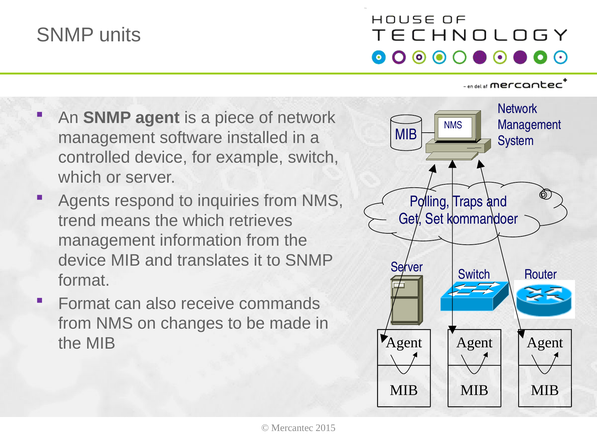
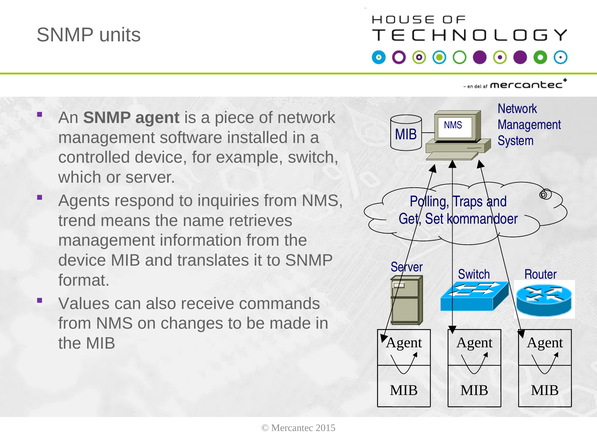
the which: which -> name
Format at (84, 303): Format -> Values
